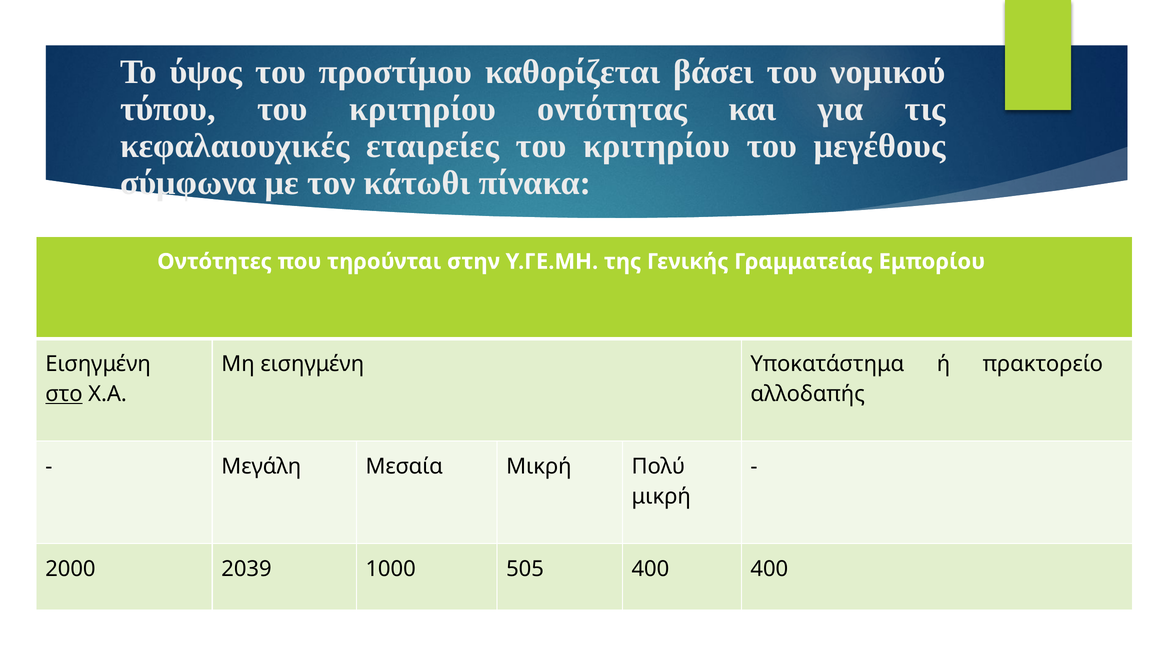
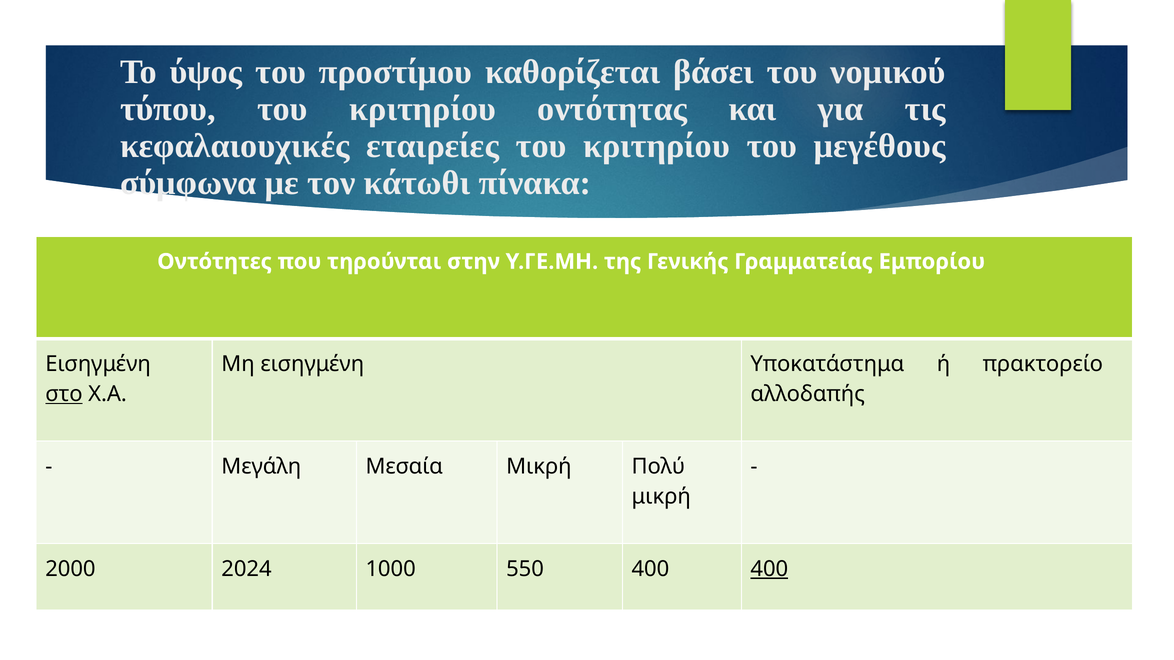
2039: 2039 -> 2024
505: 505 -> 550
400 at (769, 569) underline: none -> present
